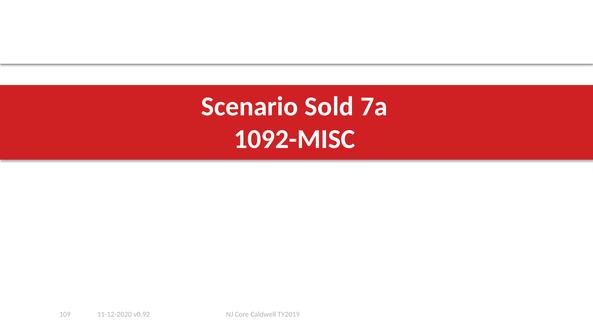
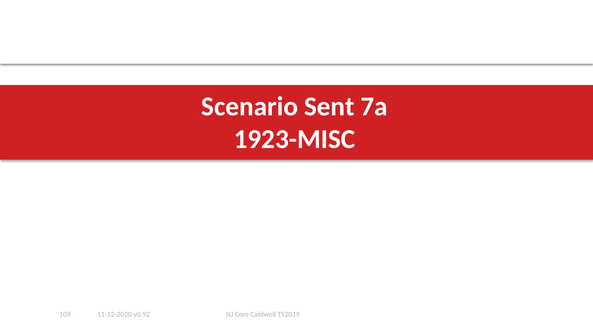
Sold: Sold -> Sent
1092-MISC: 1092-MISC -> 1923-MISC
